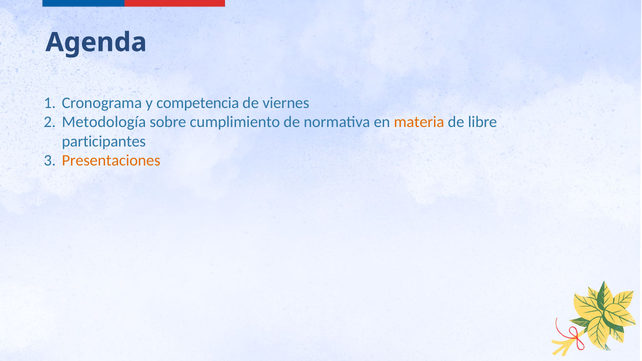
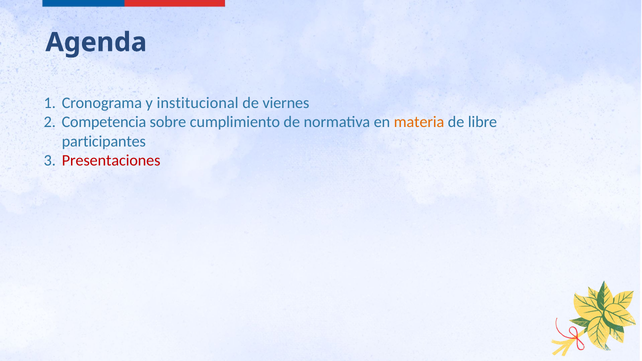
competencia: competencia -> institucional
Metodología: Metodología -> Competencia
Presentaciones colour: orange -> red
